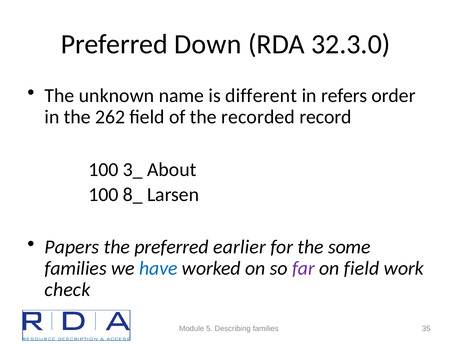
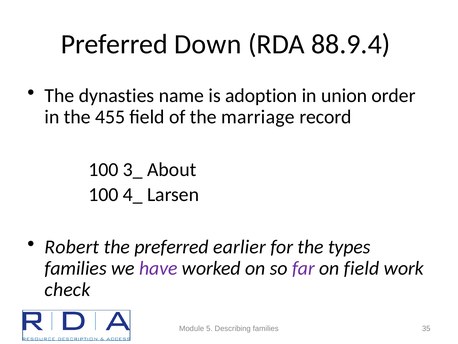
32.3.0: 32.3.0 -> 88.9.4
unknown: unknown -> dynasties
different: different -> adoption
refers: refers -> union
262: 262 -> 455
recorded: recorded -> marriage
8_: 8_ -> 4_
Papers: Papers -> Robert
some: some -> types
have colour: blue -> purple
